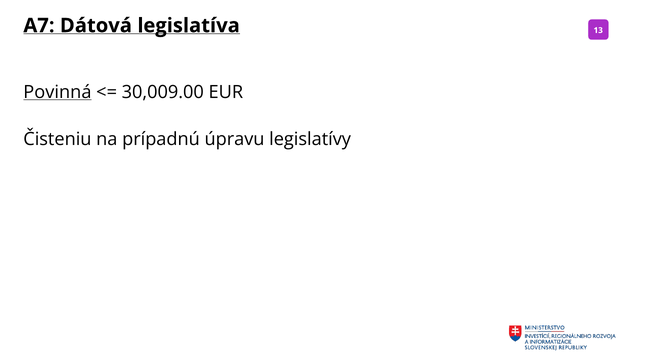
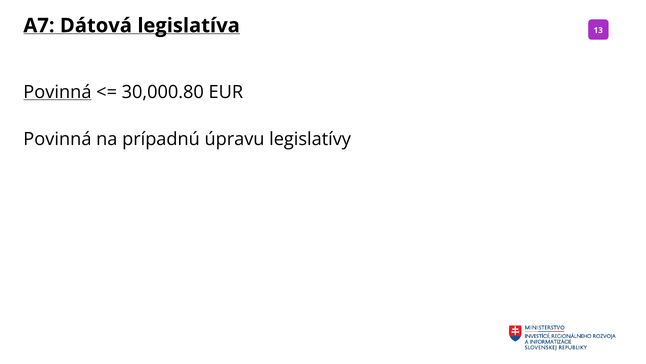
30,009.00: 30,009.00 -> 30,000.80
Čisteniu at (57, 139): Čisteniu -> Povinná
